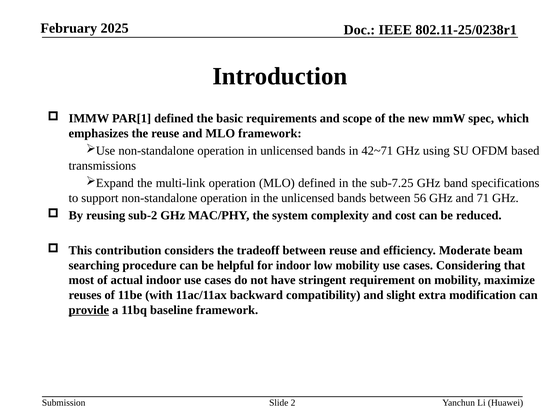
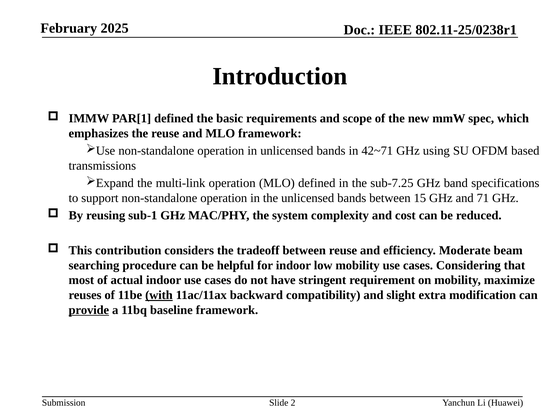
56: 56 -> 15
sub-2: sub-2 -> sub-1
with underline: none -> present
